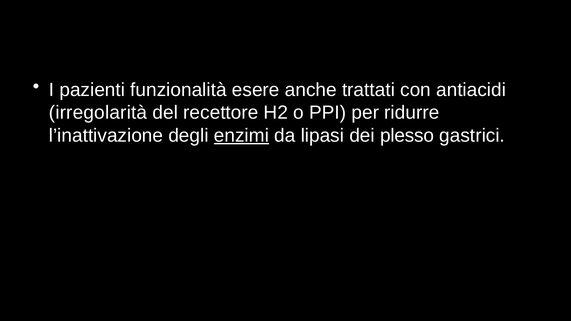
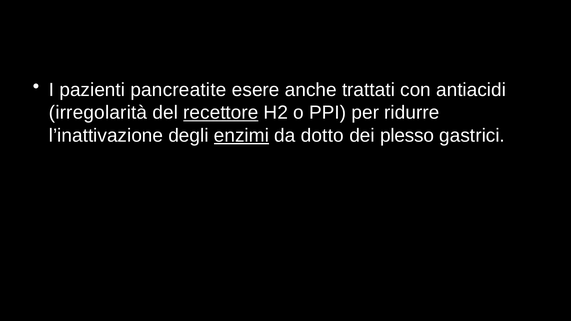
funzionalità: funzionalità -> pancreatite
recettore underline: none -> present
lipasi: lipasi -> dotto
